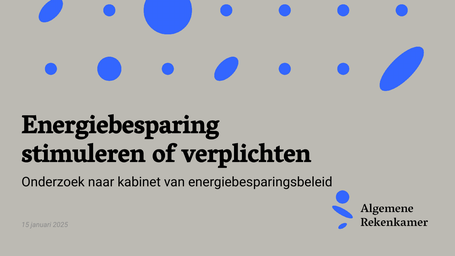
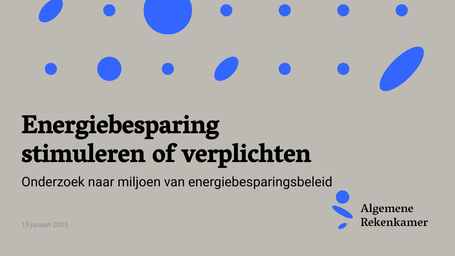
kabinet: kabinet -> miljoen
